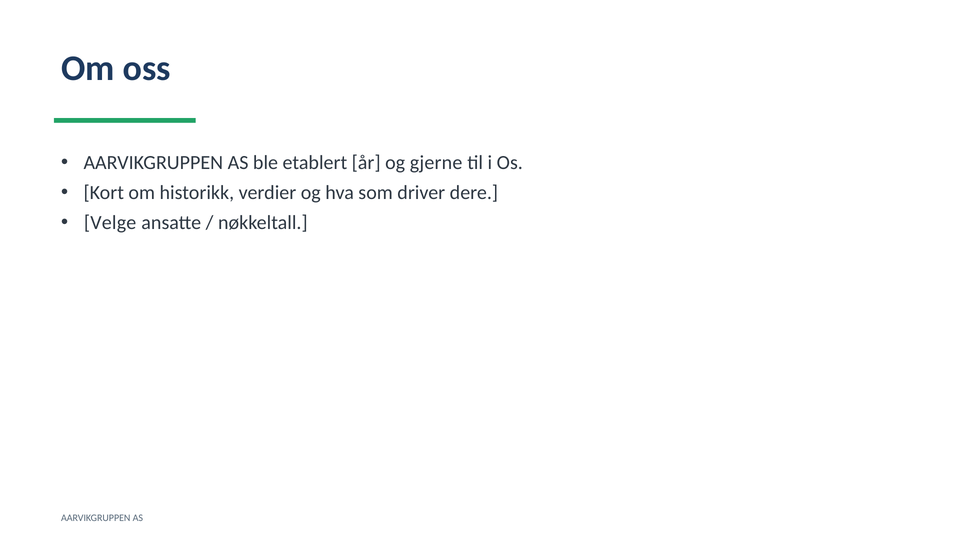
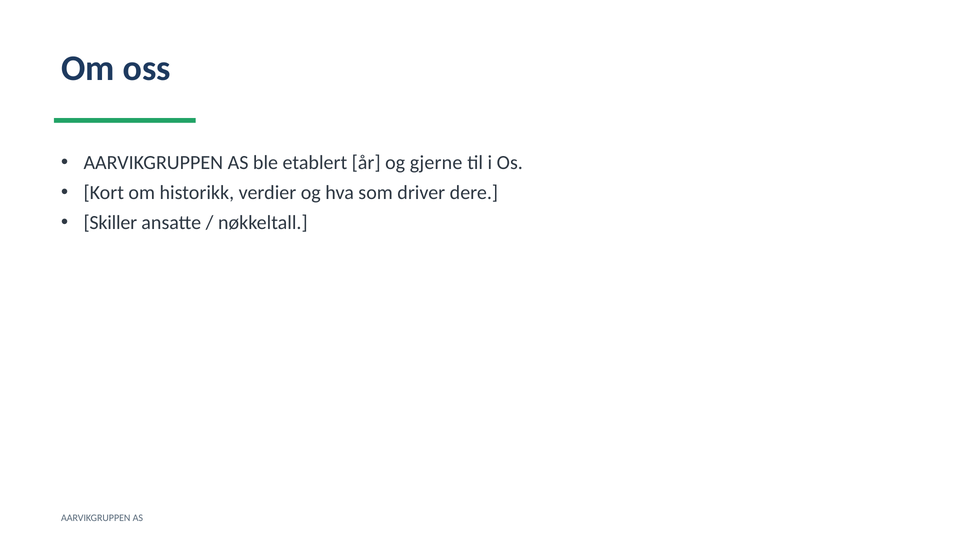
Velge: Velge -> Skiller
